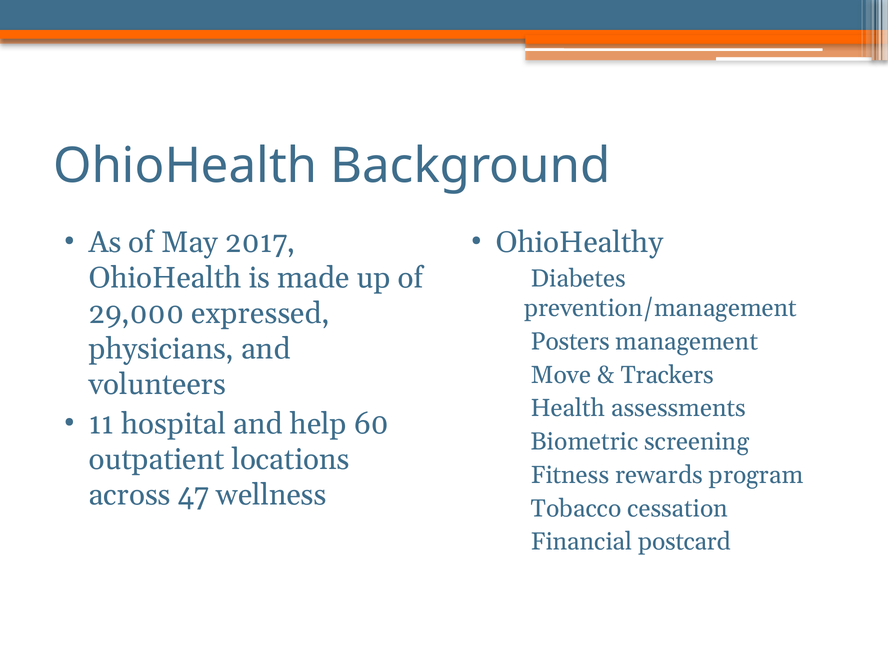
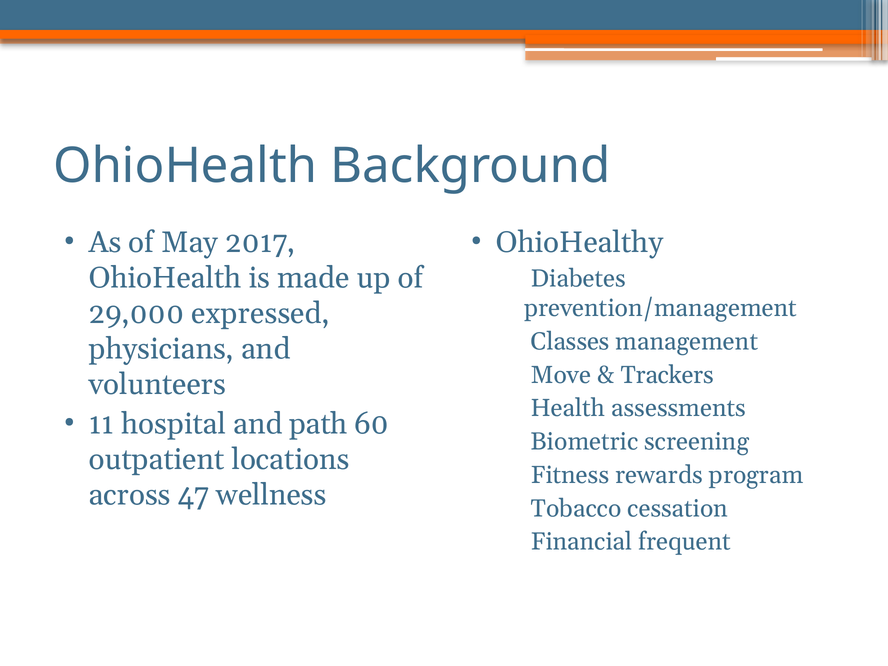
Posters: Posters -> Classes
help: help -> path
postcard: postcard -> frequent
